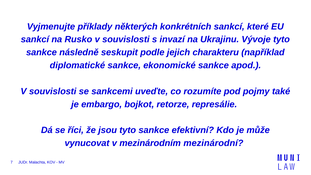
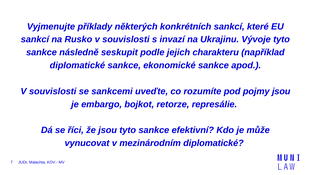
pojmy také: také -> jsou
mezinárodním mezinárodní: mezinárodní -> diplomatické
